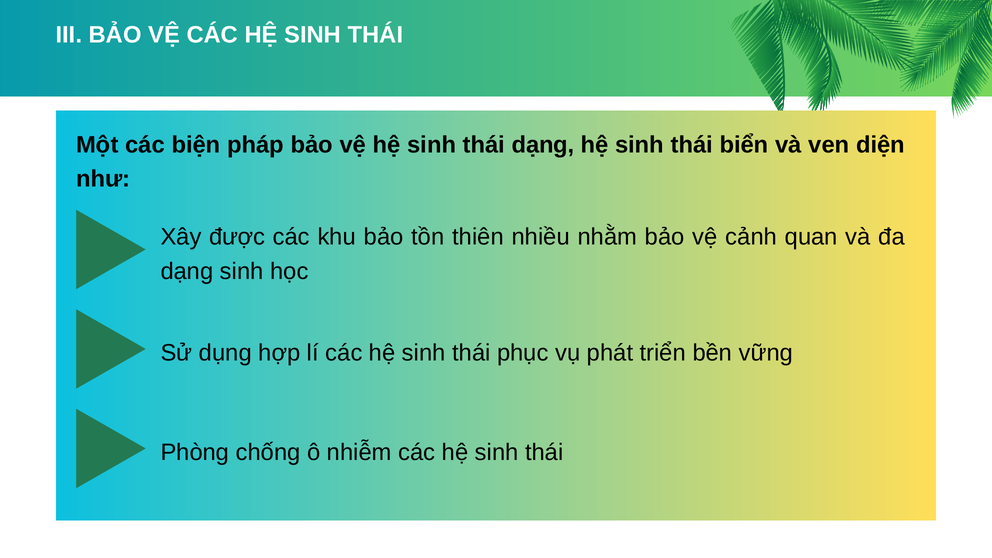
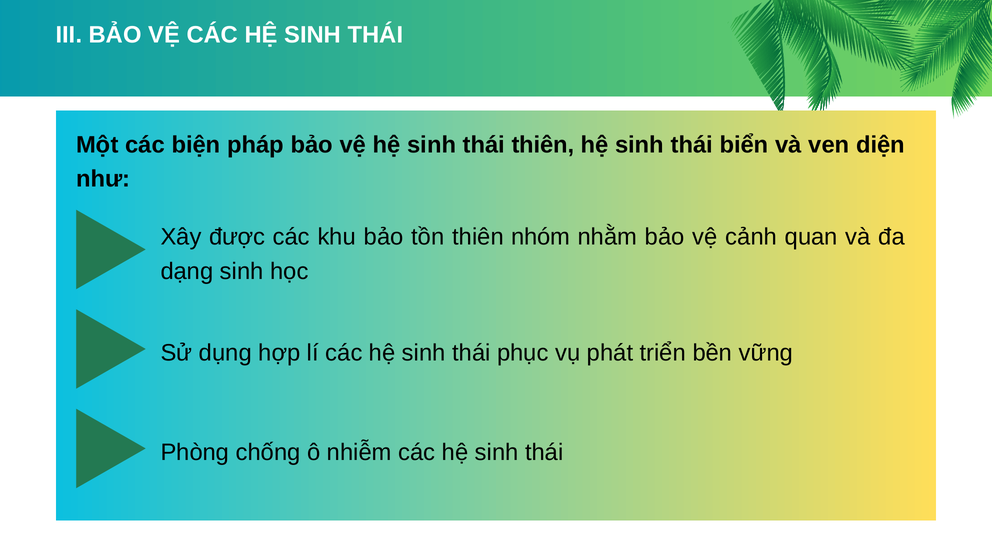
thái dạng: dạng -> thiên
nhiều: nhiều -> nhóm
